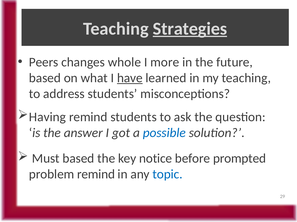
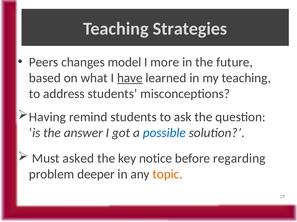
Strategies underline: present -> none
whole: whole -> model
Must based: based -> asked
prompted: prompted -> regarding
problem remind: remind -> deeper
topic colour: blue -> orange
